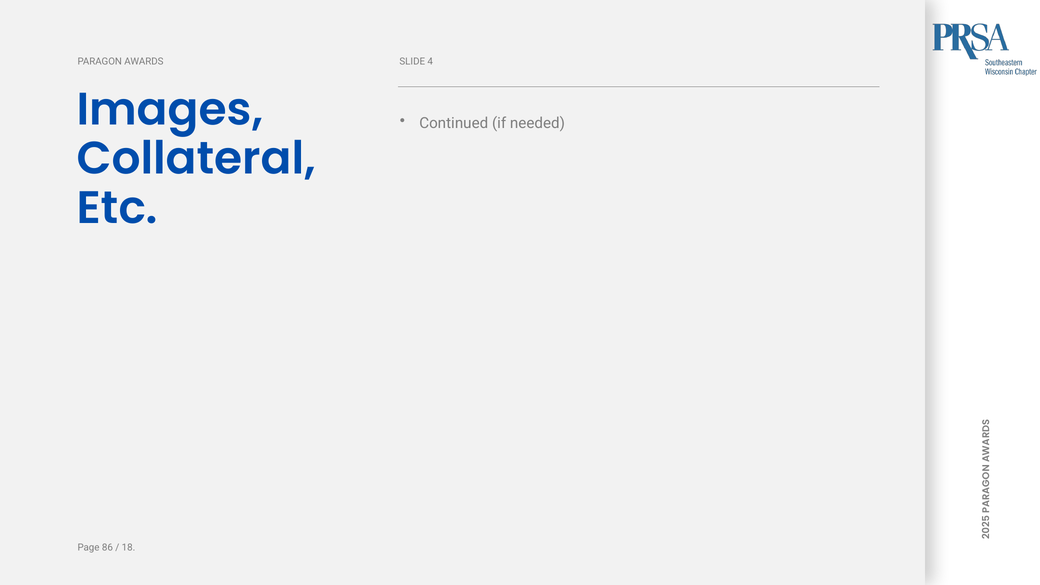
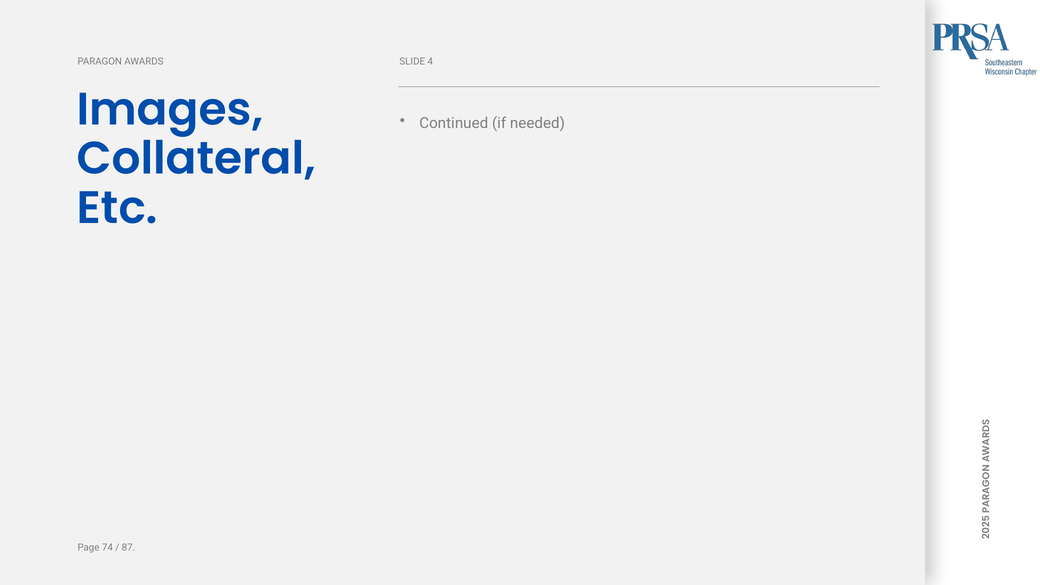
86: 86 -> 74
18: 18 -> 87
